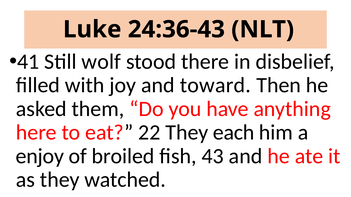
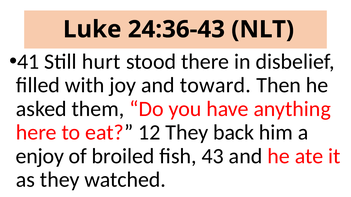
wolf: wolf -> hurt
22: 22 -> 12
each: each -> back
